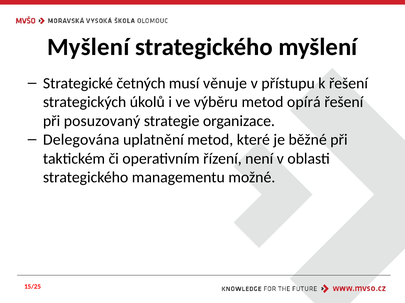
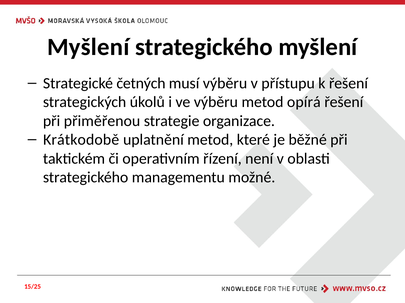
musí věnuje: věnuje -> výběru
posuzovaný: posuzovaný -> přiměřenou
Delegována: Delegována -> Krátkodobě
